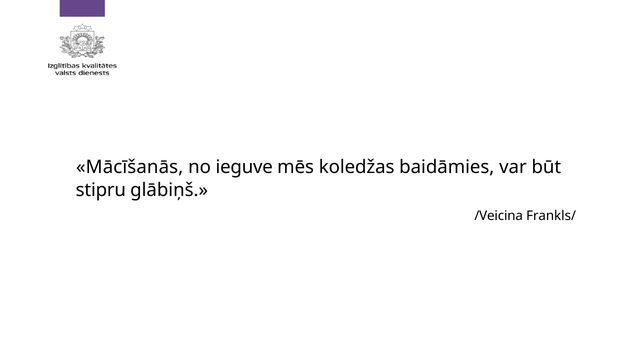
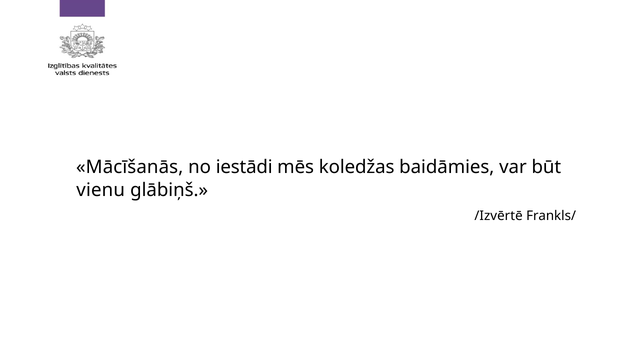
ieguve: ieguve -> iestādi
stipru: stipru -> vienu
/Veicina: /Veicina -> /Izvērtē
